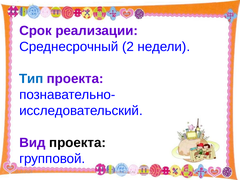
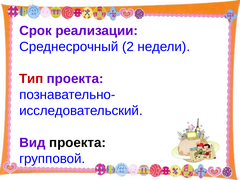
Тип colour: blue -> red
